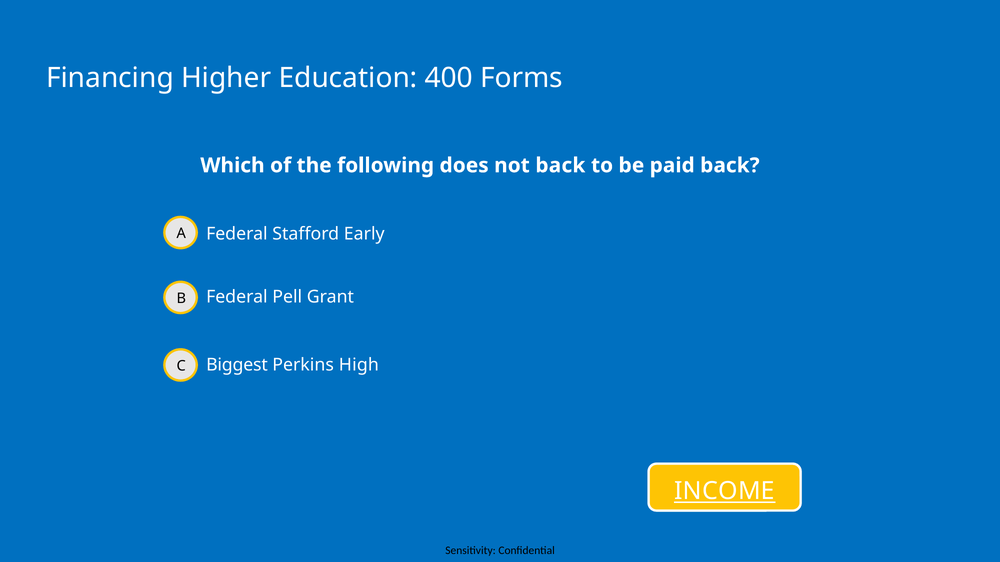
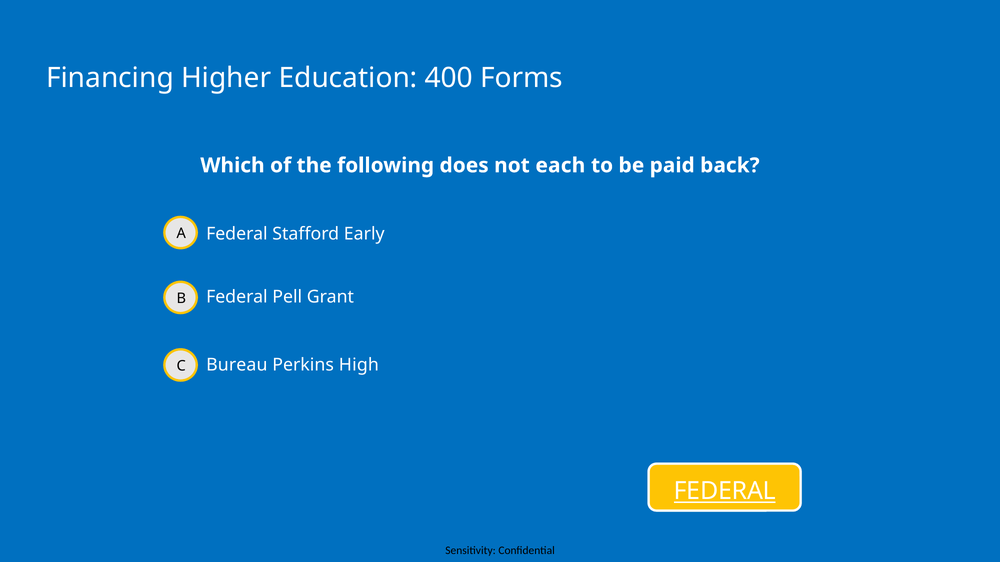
not back: back -> each
Biggest: Biggest -> Bureau
INCOME at (725, 491): INCOME -> FEDERAL
